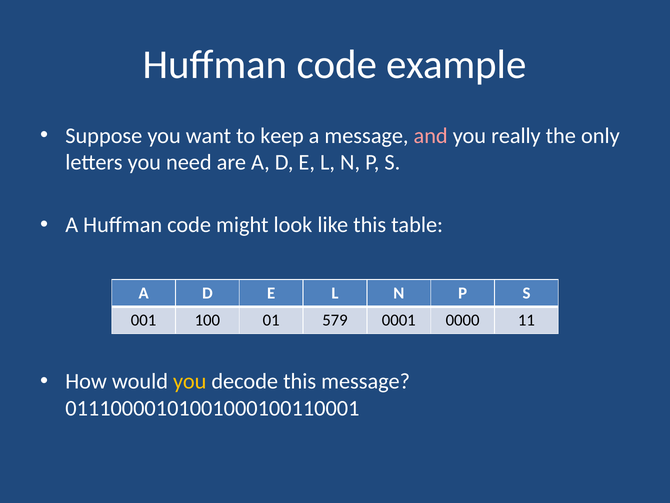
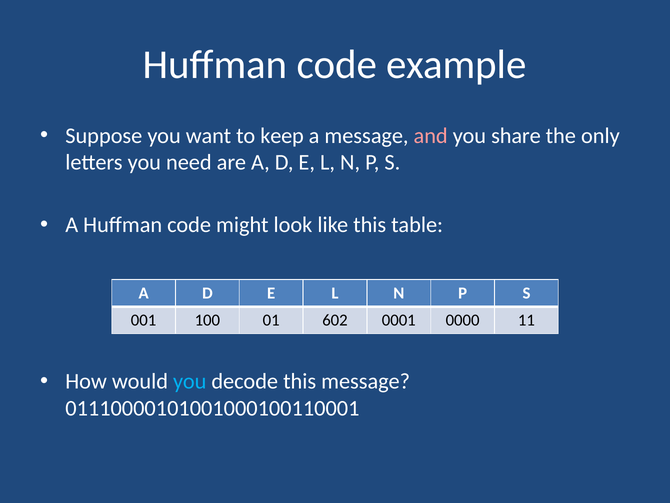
really: really -> share
579: 579 -> 602
you at (190, 381) colour: yellow -> light blue
